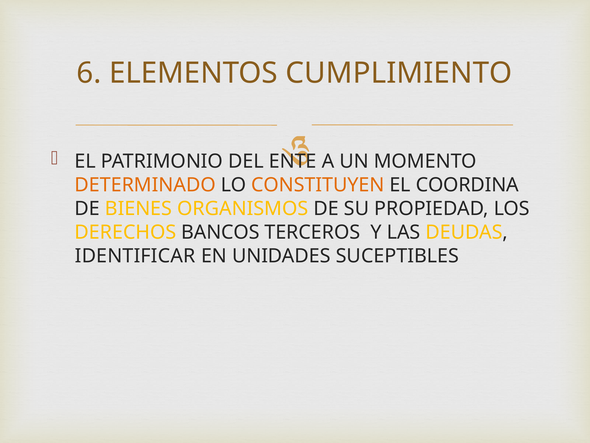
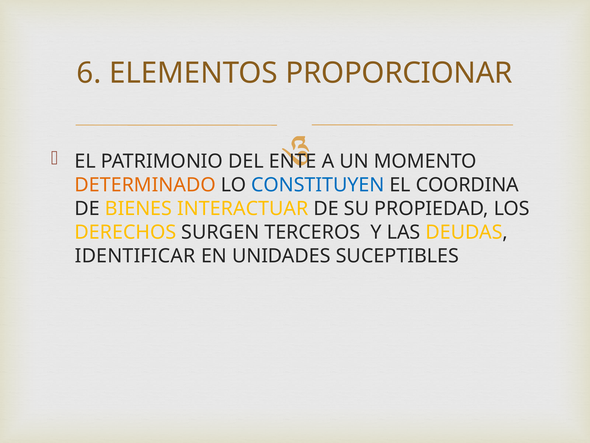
CUMPLIMIENTO: CUMPLIMIENTO -> PROPORCIONAR
CONSTITUYEN colour: orange -> blue
ORGANISMOS: ORGANISMOS -> INTERACTUAR
BANCOS: BANCOS -> SURGEN
